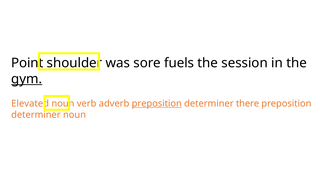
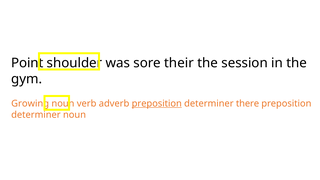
fuels: fuels -> their
gym underline: present -> none
Elevated: Elevated -> Growing
